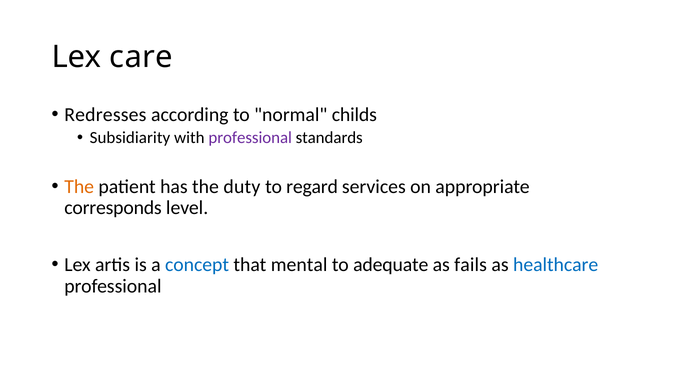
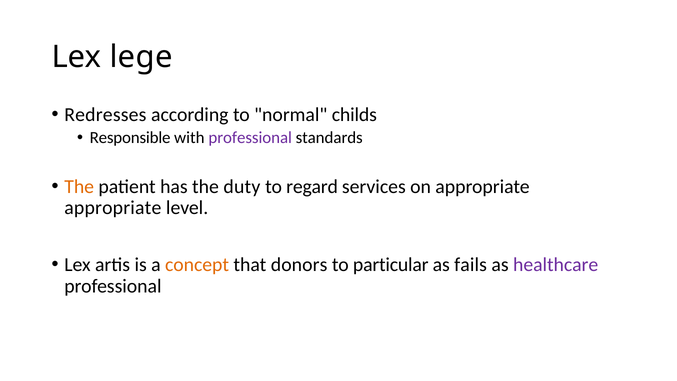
care: care -> lege
Subsidiarity: Subsidiarity -> Responsible
corresponds at (113, 208): corresponds -> appropriate
concept colour: blue -> orange
mental: mental -> donors
adequate: adequate -> particular
healthcare colour: blue -> purple
